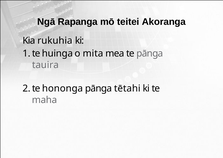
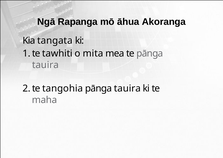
teitei: teitei -> āhua
rukuhia: rukuhia -> tangata
huinga: huinga -> tawhiti
hononga: hononga -> tangohia
tētahi at (127, 88): tētahi -> tauira
